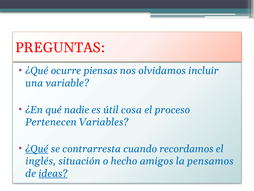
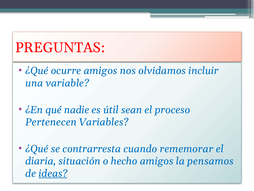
ocurre piensas: piensas -> amigos
cosa: cosa -> sean
¿Qué at (37, 149) underline: present -> none
recordamos: recordamos -> rememorar
inglés: inglés -> diaria
